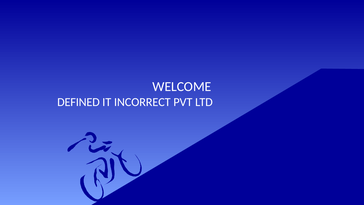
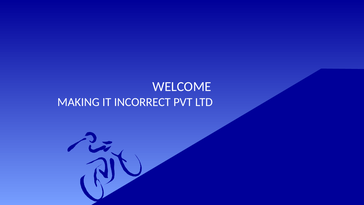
DEFINED: DEFINED -> MAKING
